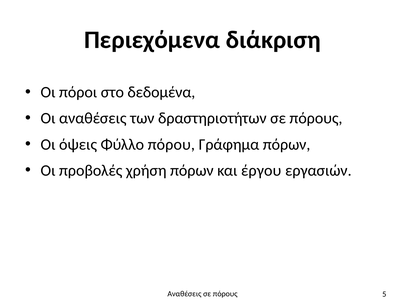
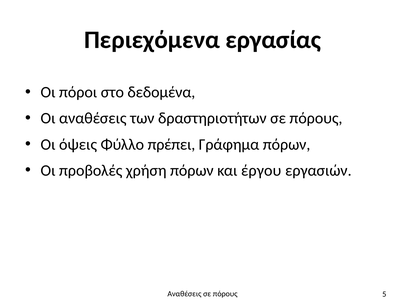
διάκριση: διάκριση -> εργασίας
πόρου: πόρου -> πρέπει
